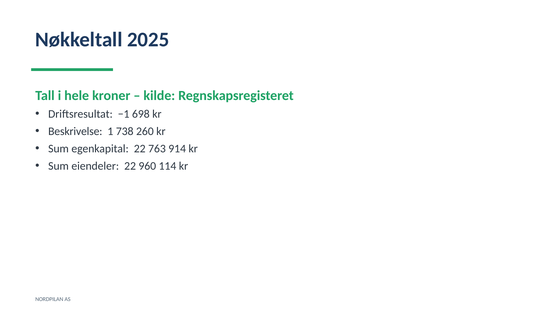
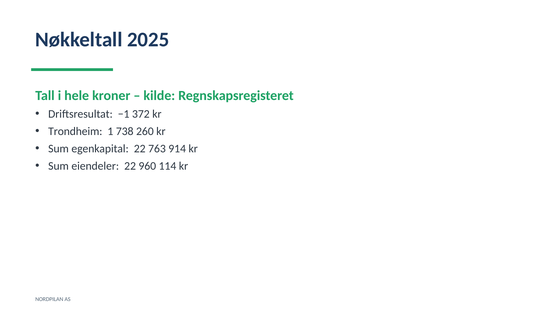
698: 698 -> 372
Beskrivelse: Beskrivelse -> Trondheim
